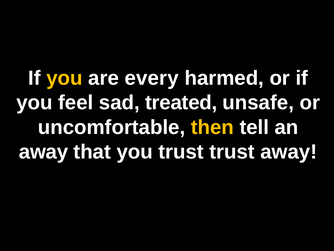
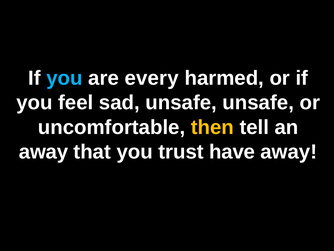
you at (64, 78) colour: yellow -> light blue
sad treated: treated -> unsafe
trust trust: trust -> have
